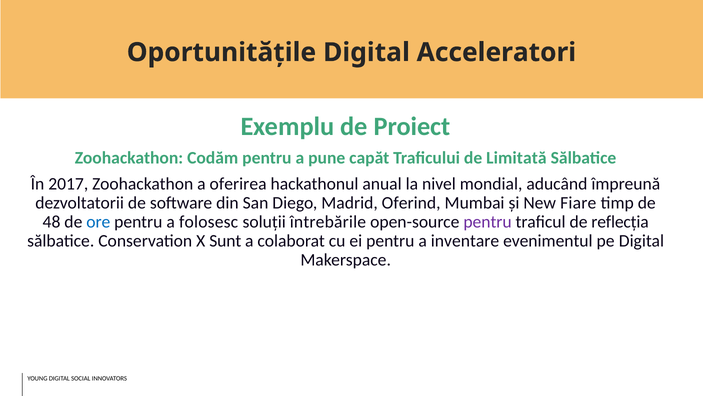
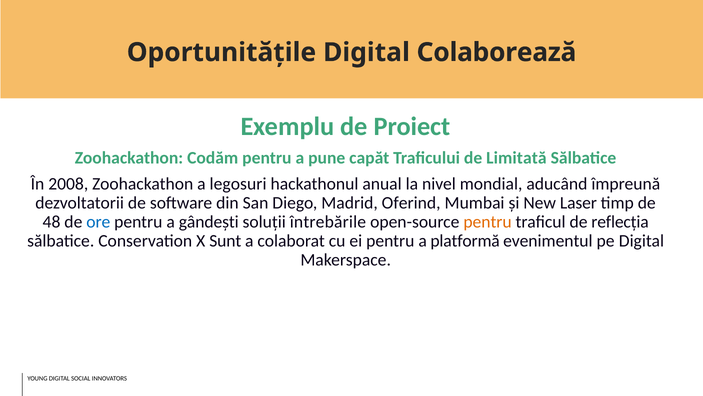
Acceleratori: Acceleratori -> Colaborează
2017: 2017 -> 2008
oferirea: oferirea -> legosuri
Fiare: Fiare -> Laser
folosesc: folosesc -> gândești
pentru at (488, 222) colour: purple -> orange
inventare: inventare -> platformă
